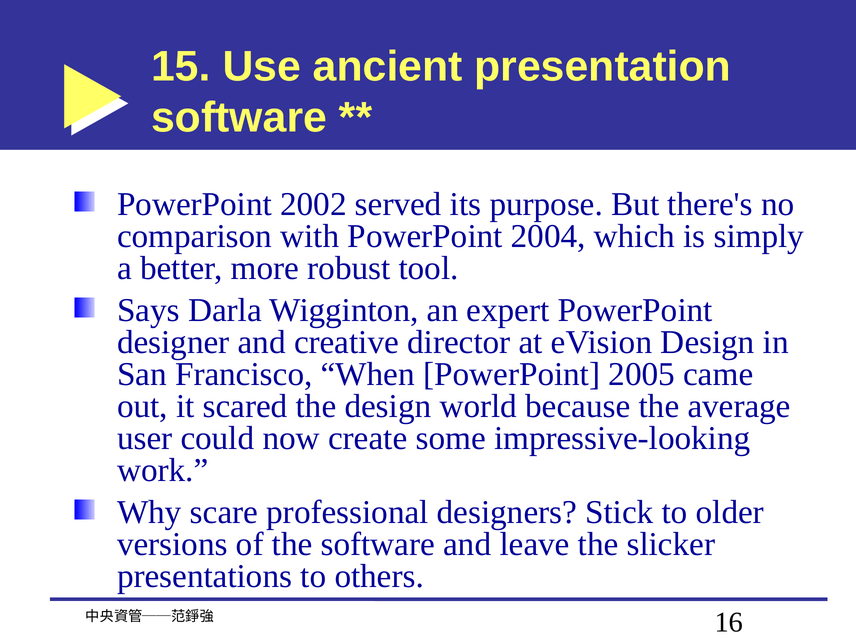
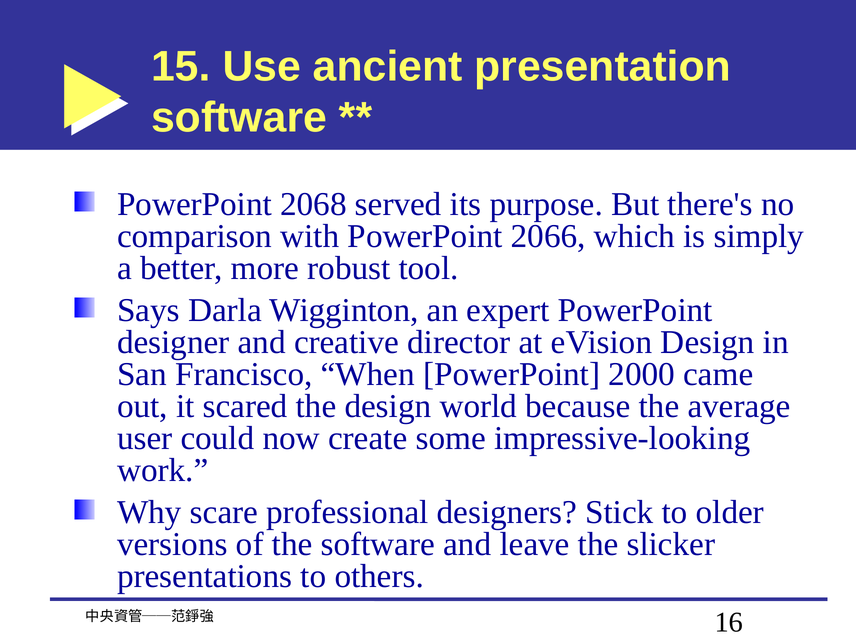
2002: 2002 -> 2068
2004: 2004 -> 2066
2005: 2005 -> 2000
